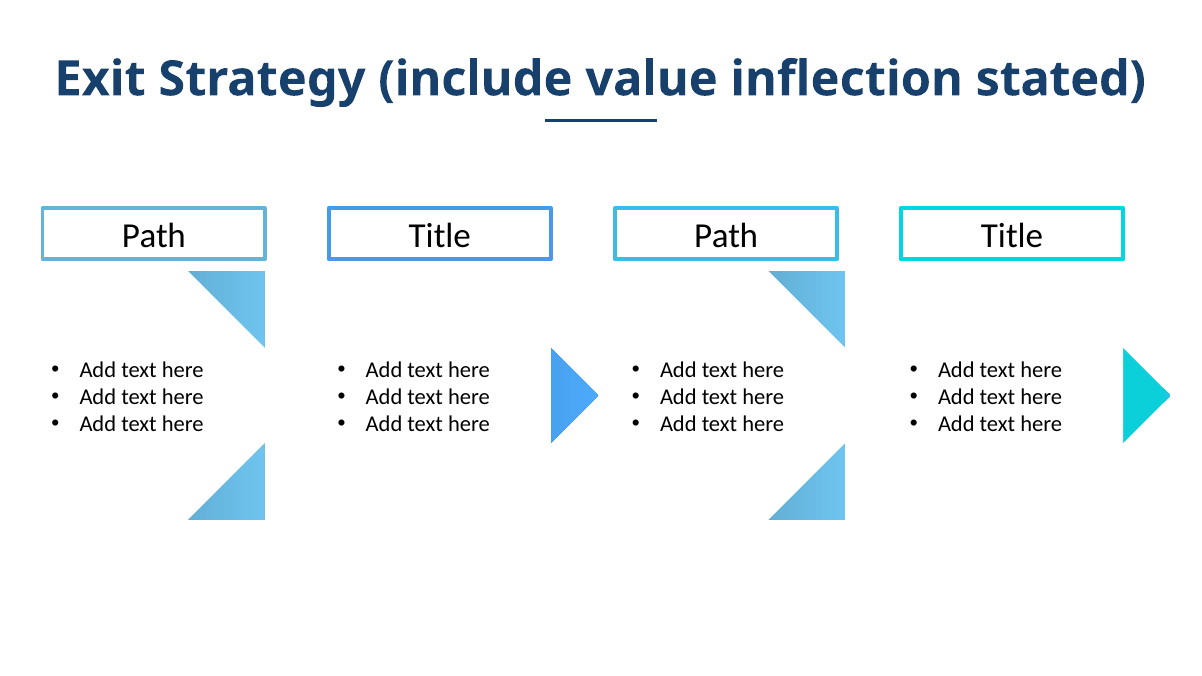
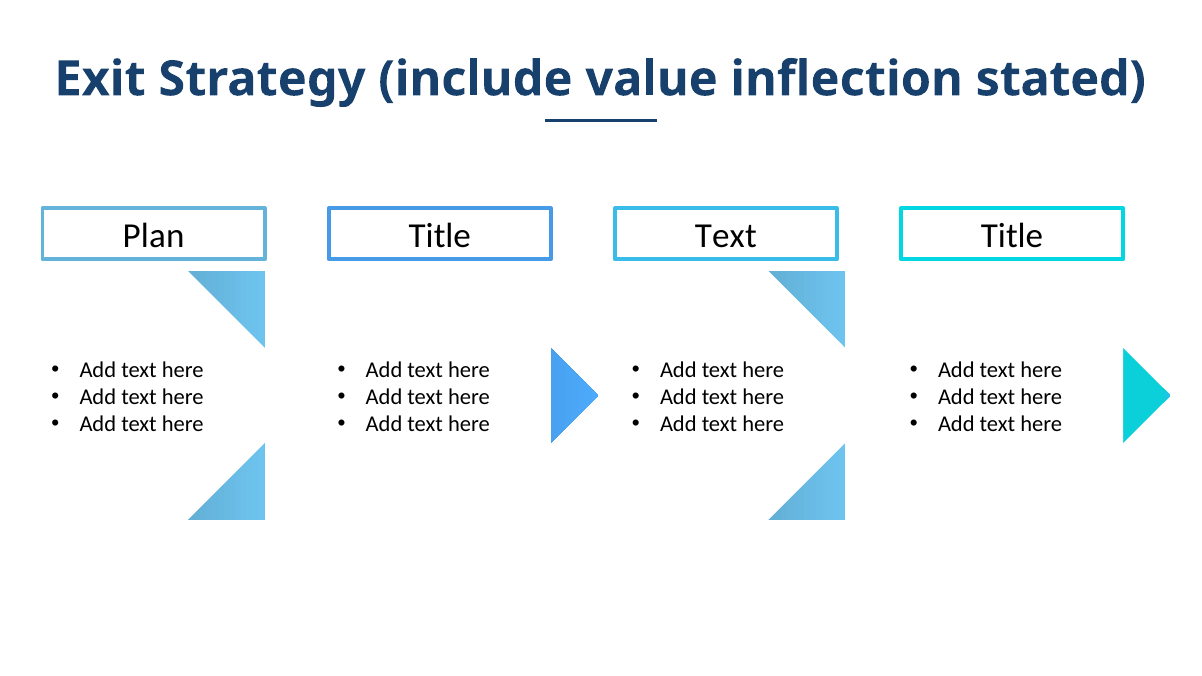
Path at (154, 236): Path -> Plan
Title Path: Path -> Text
